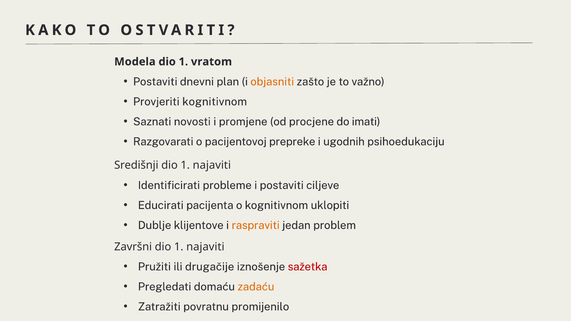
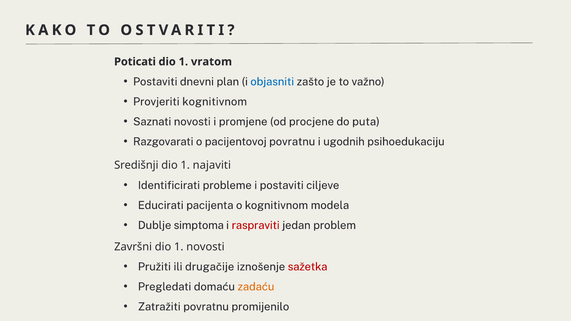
Modela: Modela -> Poticati
objasniti colour: orange -> blue
imati: imati -> puta
pacijentovoj prepreke: prepreke -> povratnu
uklopiti: uklopiti -> modela
klijentove: klijentove -> simptoma
raspraviti colour: orange -> red
Završni dio 1 najaviti: najaviti -> novosti
